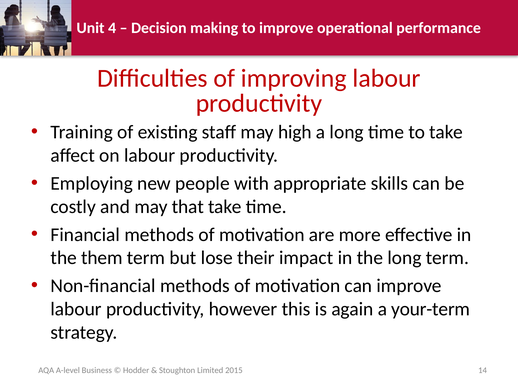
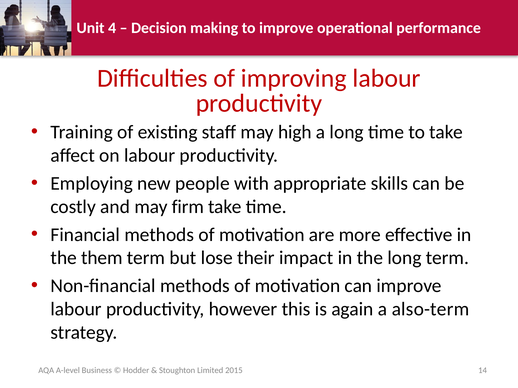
that: that -> firm
your-term: your-term -> also-term
